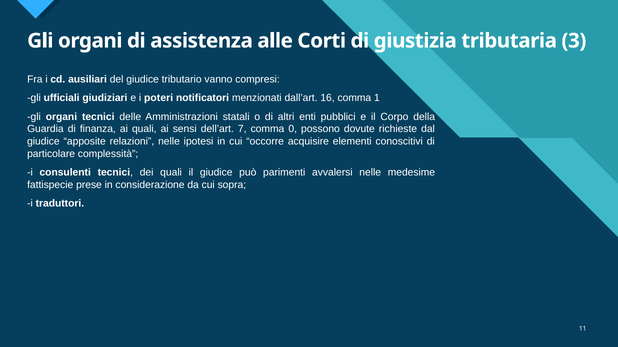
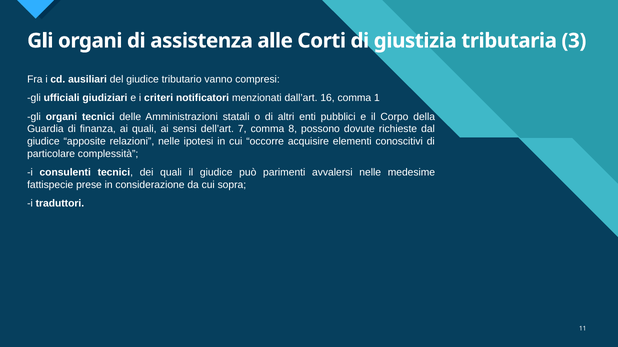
poteri: poteri -> criteri
0: 0 -> 8
